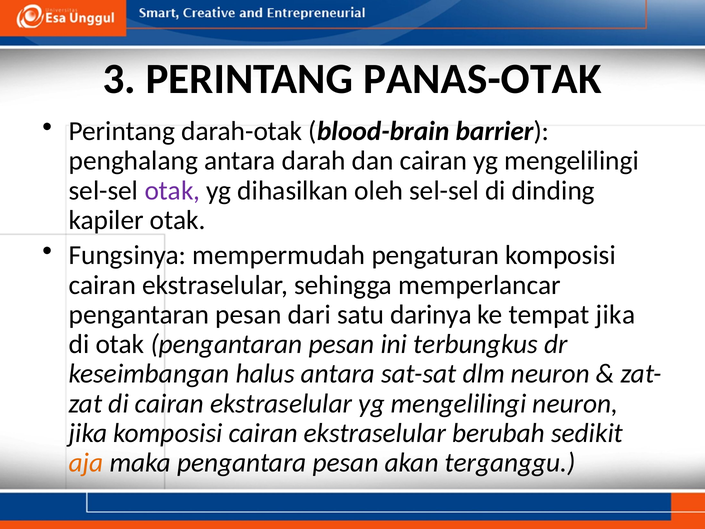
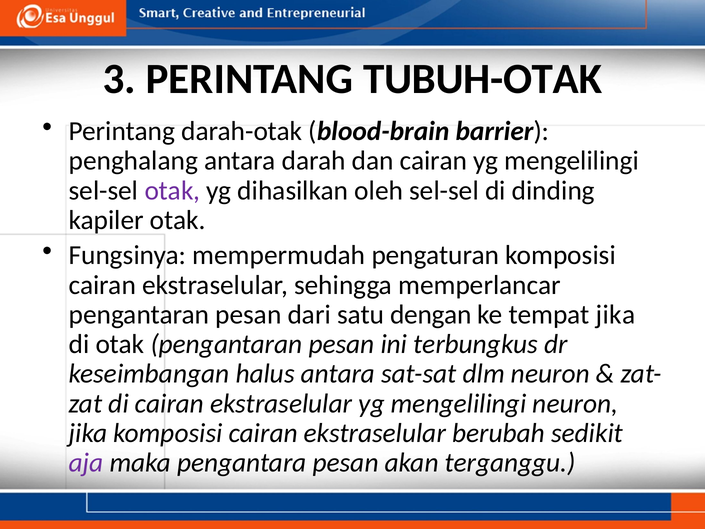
PANAS-OTAK: PANAS-OTAK -> TUBUH-OTAK
darinya: darinya -> dengan
aja colour: orange -> purple
